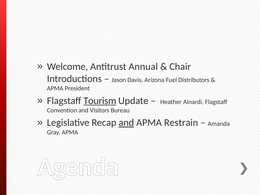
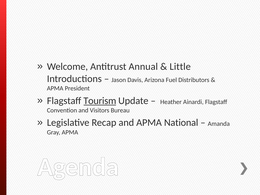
Chair: Chair -> Little
and at (126, 123) underline: present -> none
Restrain: Restrain -> National
